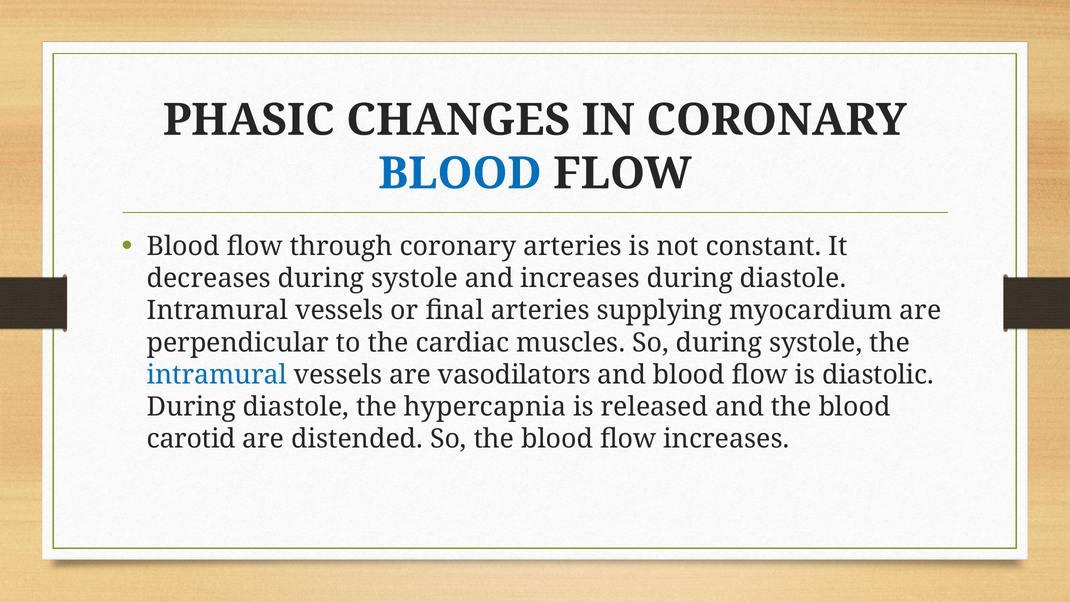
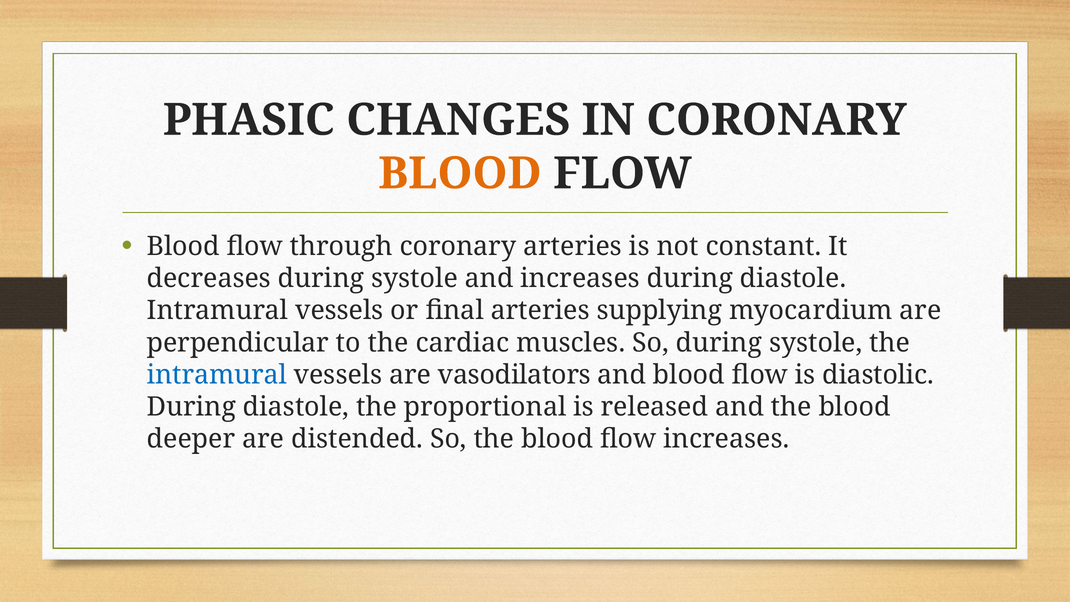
BLOOD at (460, 174) colour: blue -> orange
hypercapnia: hypercapnia -> proportional
carotid: carotid -> deeper
